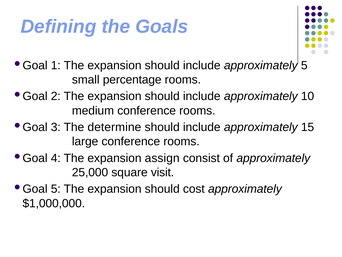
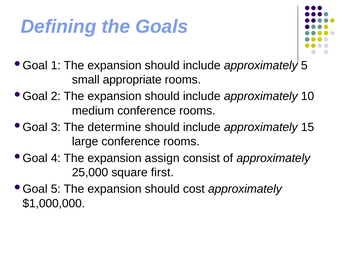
percentage: percentage -> appropriate
visit: visit -> first
